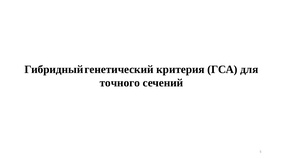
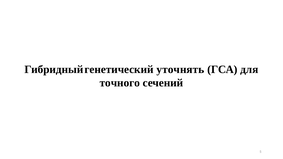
критерия: критерия -> уточнять
